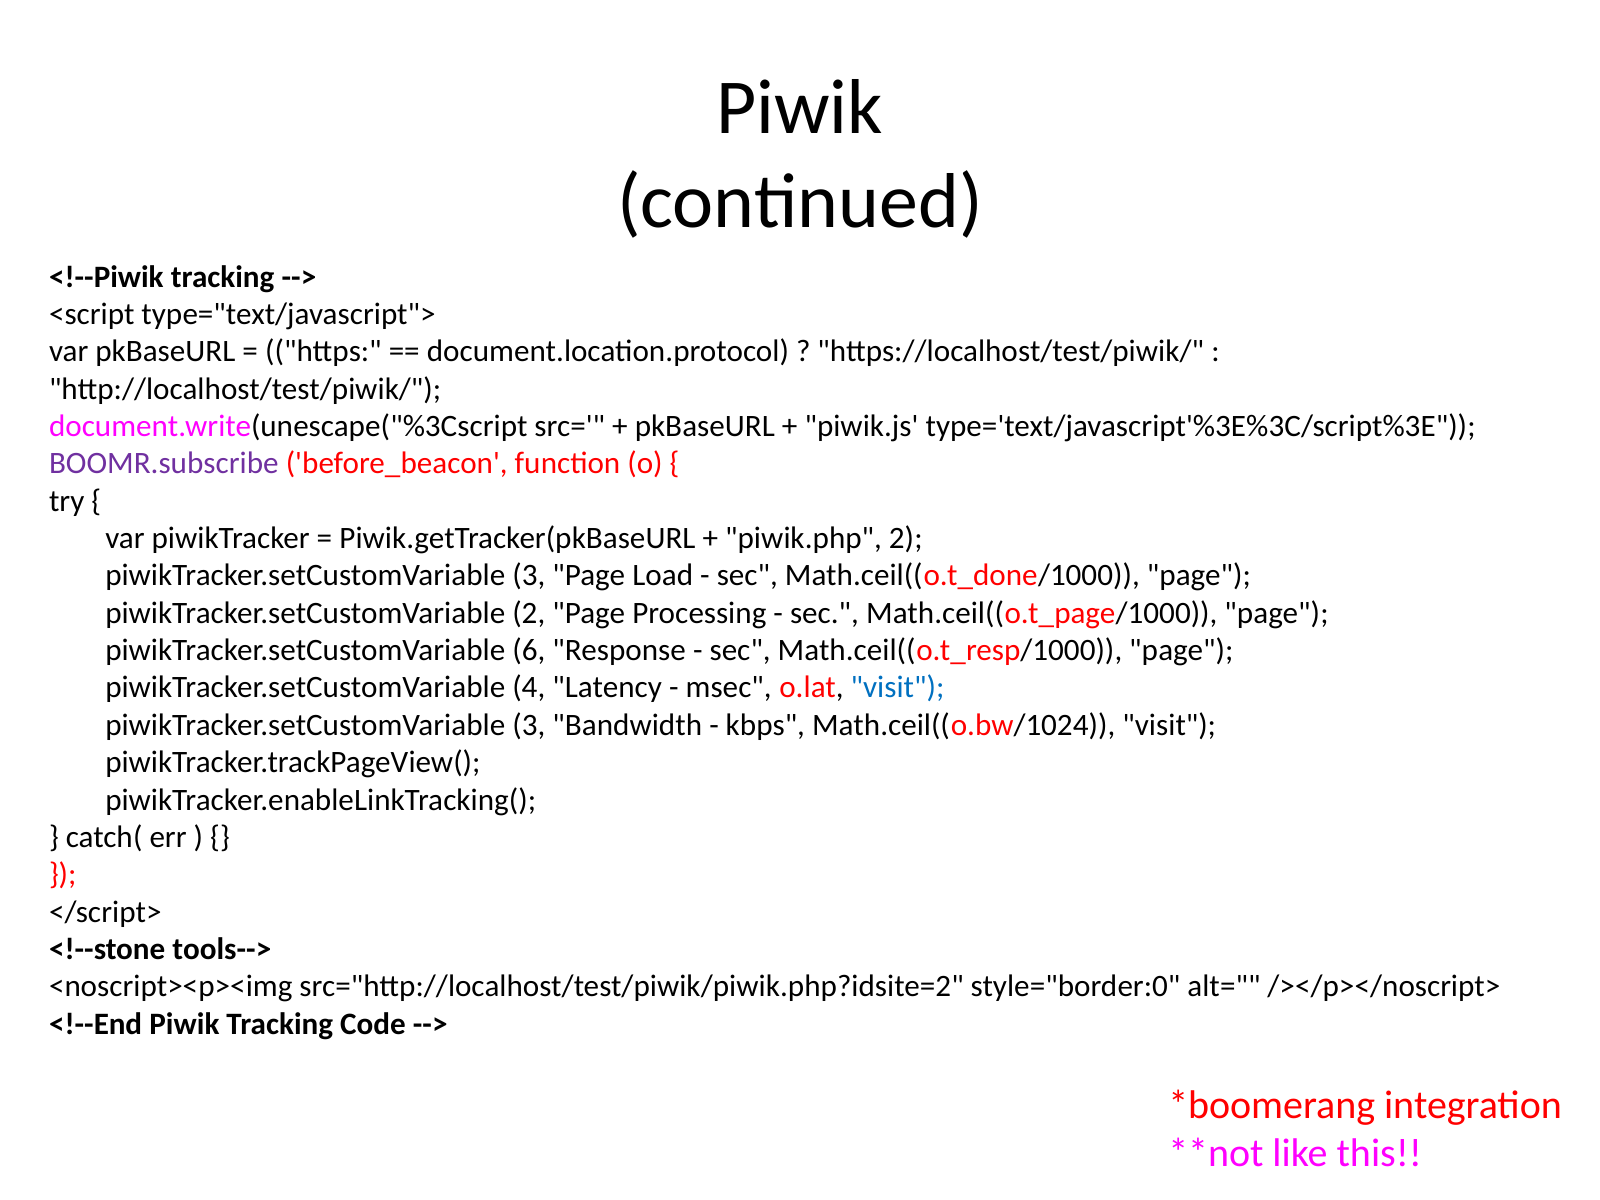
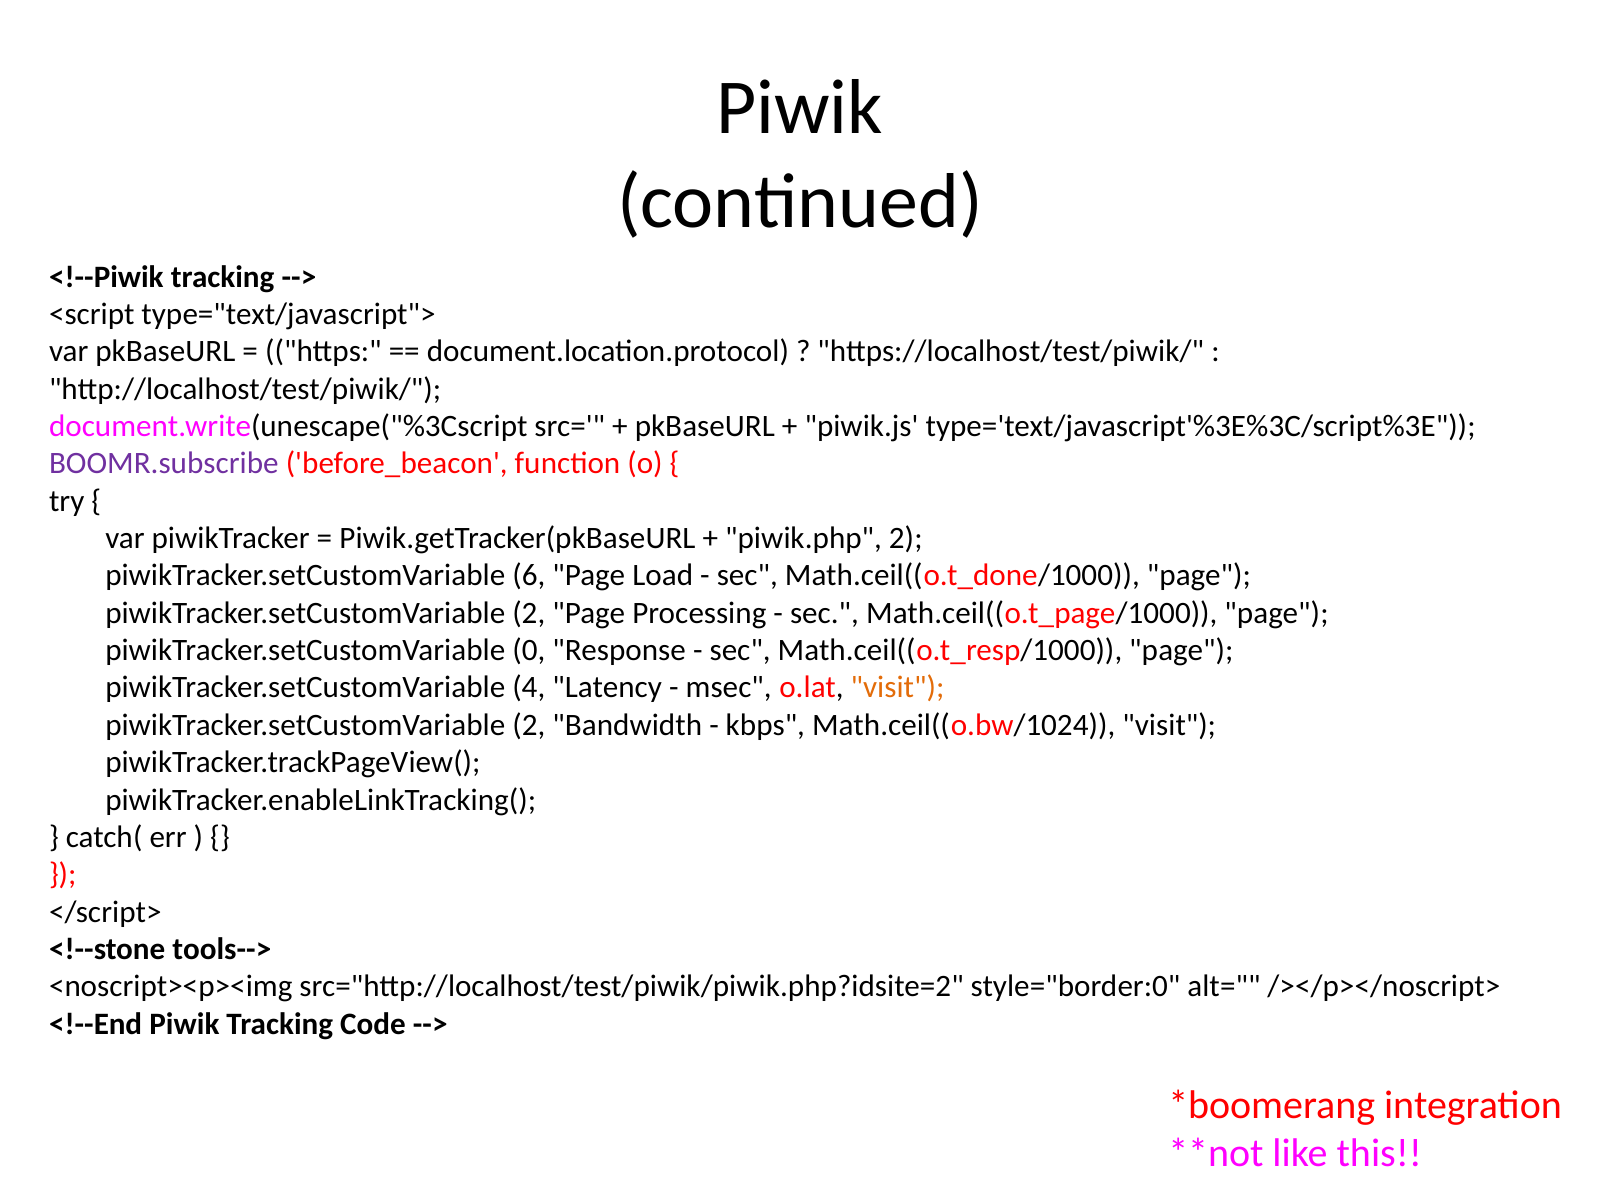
3 at (529, 576): 3 -> 6
6: 6 -> 0
visit at (897, 688) colour: blue -> orange
3 at (529, 725): 3 -> 2
